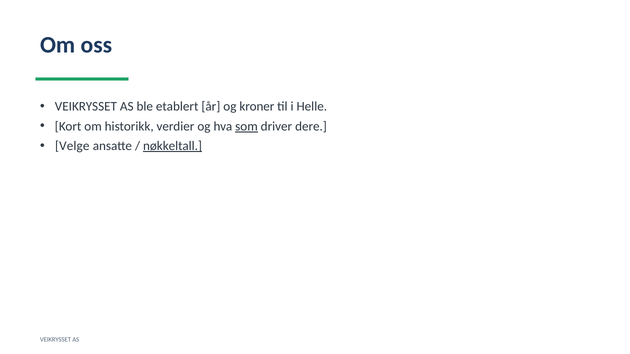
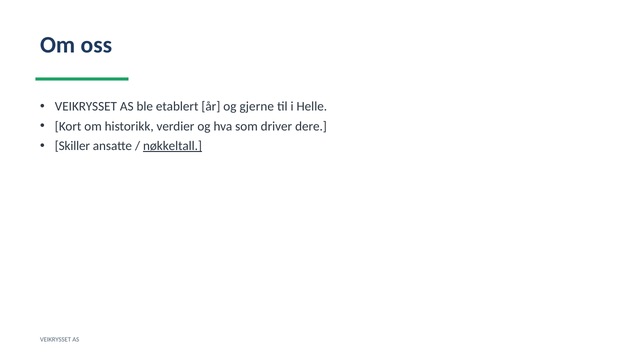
kroner: kroner -> gjerne
som underline: present -> none
Velge: Velge -> Skiller
